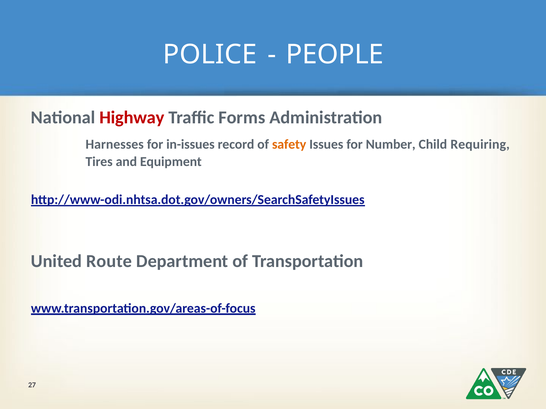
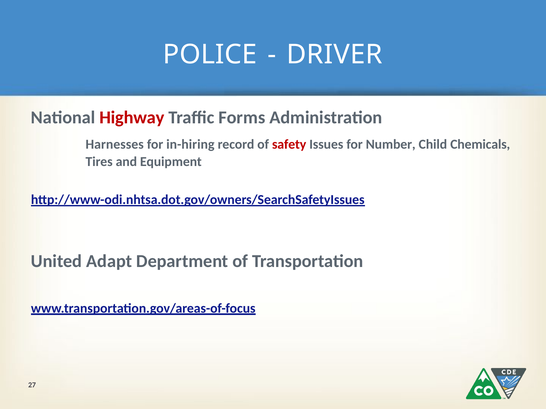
PEOPLE: PEOPLE -> DRIVER
in-issues: in-issues -> in-hiring
safety colour: orange -> red
Requiring: Requiring -> Chemicals
Route: Route -> Adapt
